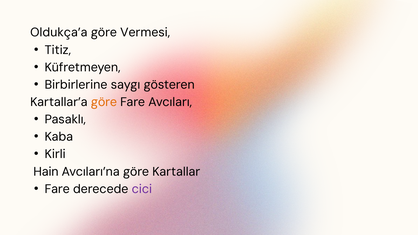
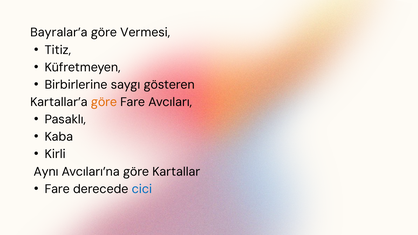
Oldukça’a: Oldukça’a -> Bayralar’a
Hain: Hain -> Aynı
cici colour: purple -> blue
